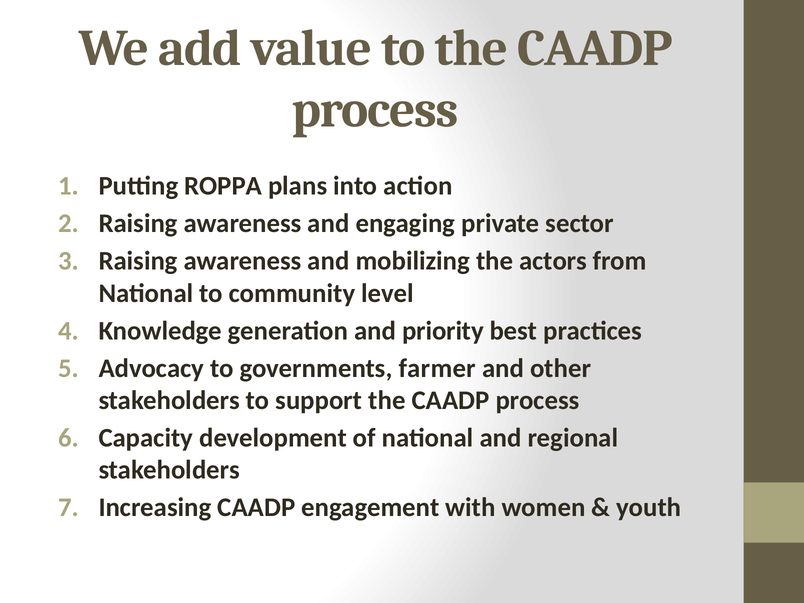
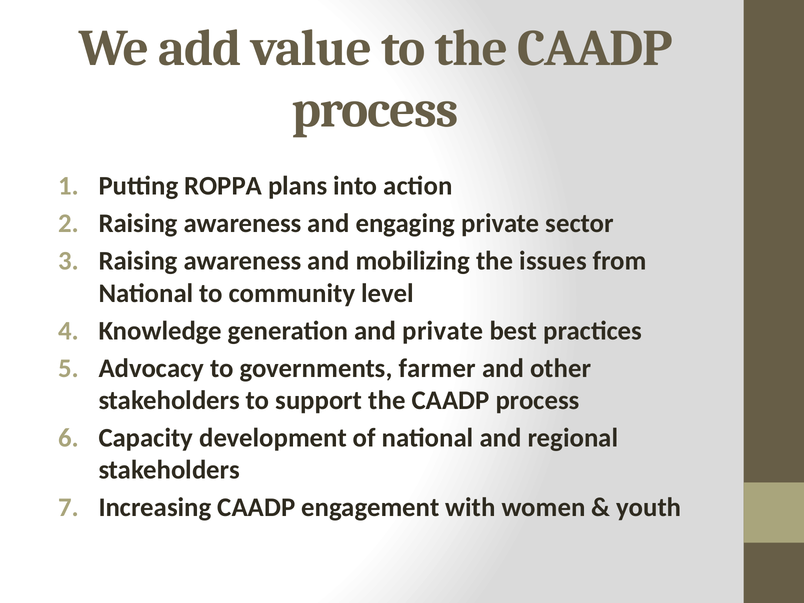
actors: actors -> issues
and priority: priority -> private
